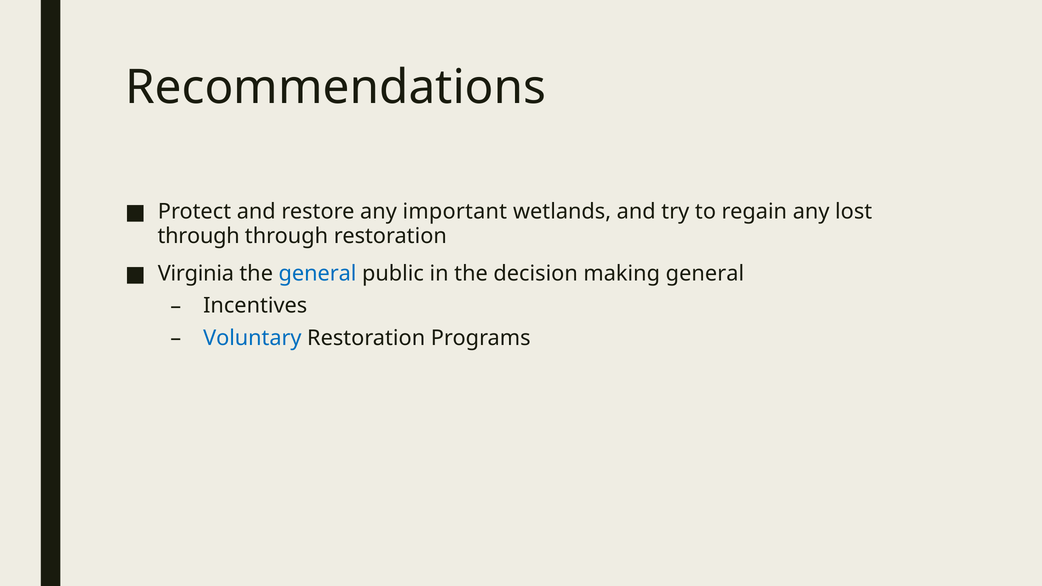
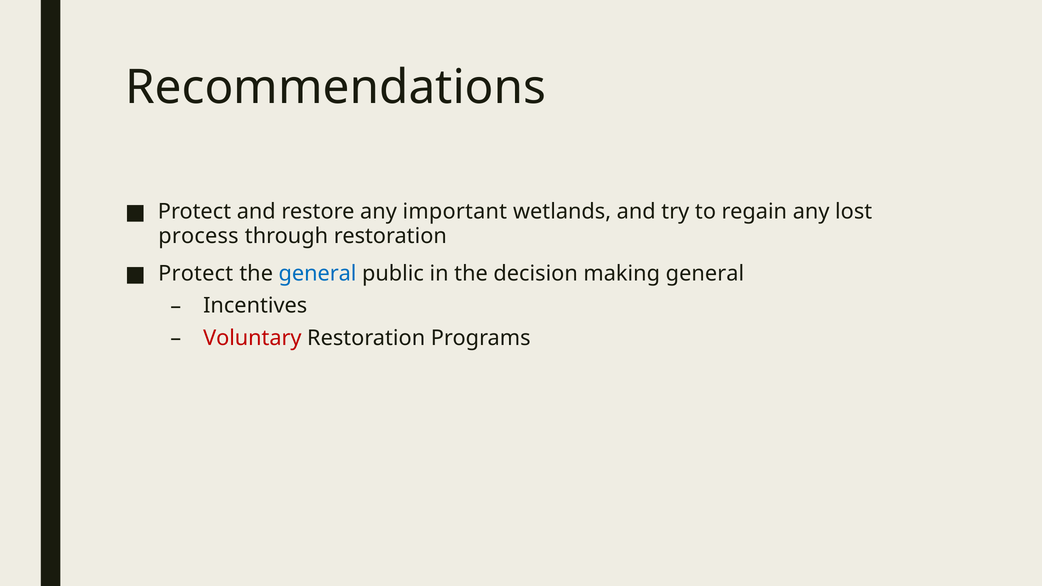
through at (199, 236): through -> process
Virginia at (196, 274): Virginia -> Protect
Voluntary colour: blue -> red
